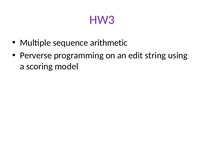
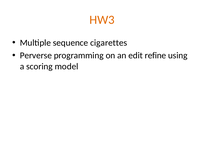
HW3 colour: purple -> orange
arithmetic: arithmetic -> cigarettes
string: string -> refine
